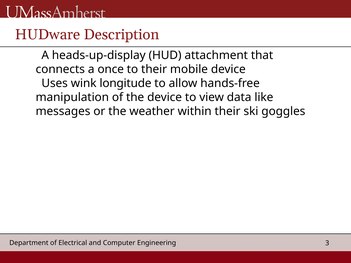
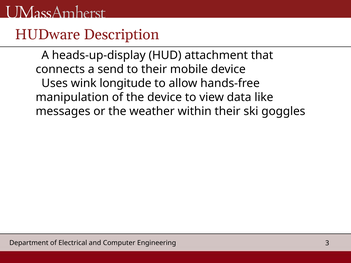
once: once -> send
